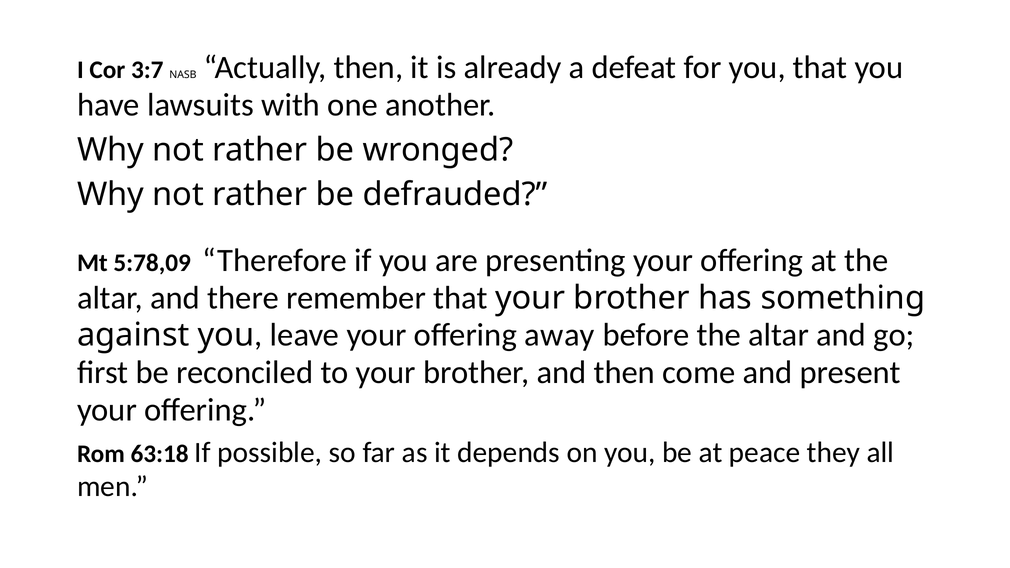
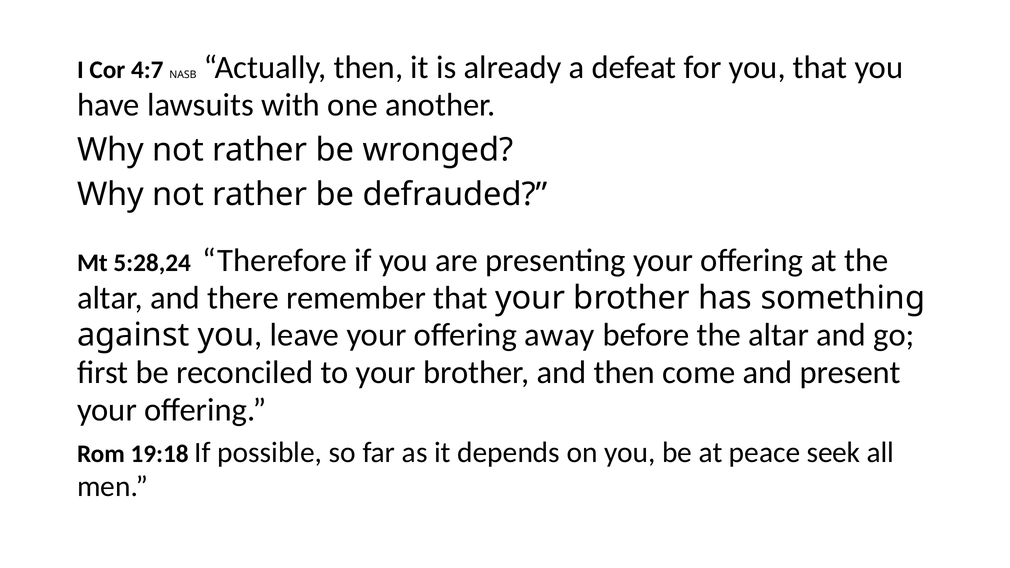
3:7: 3:7 -> 4:7
5:78,09: 5:78,09 -> 5:28,24
63:18: 63:18 -> 19:18
they: they -> seek
